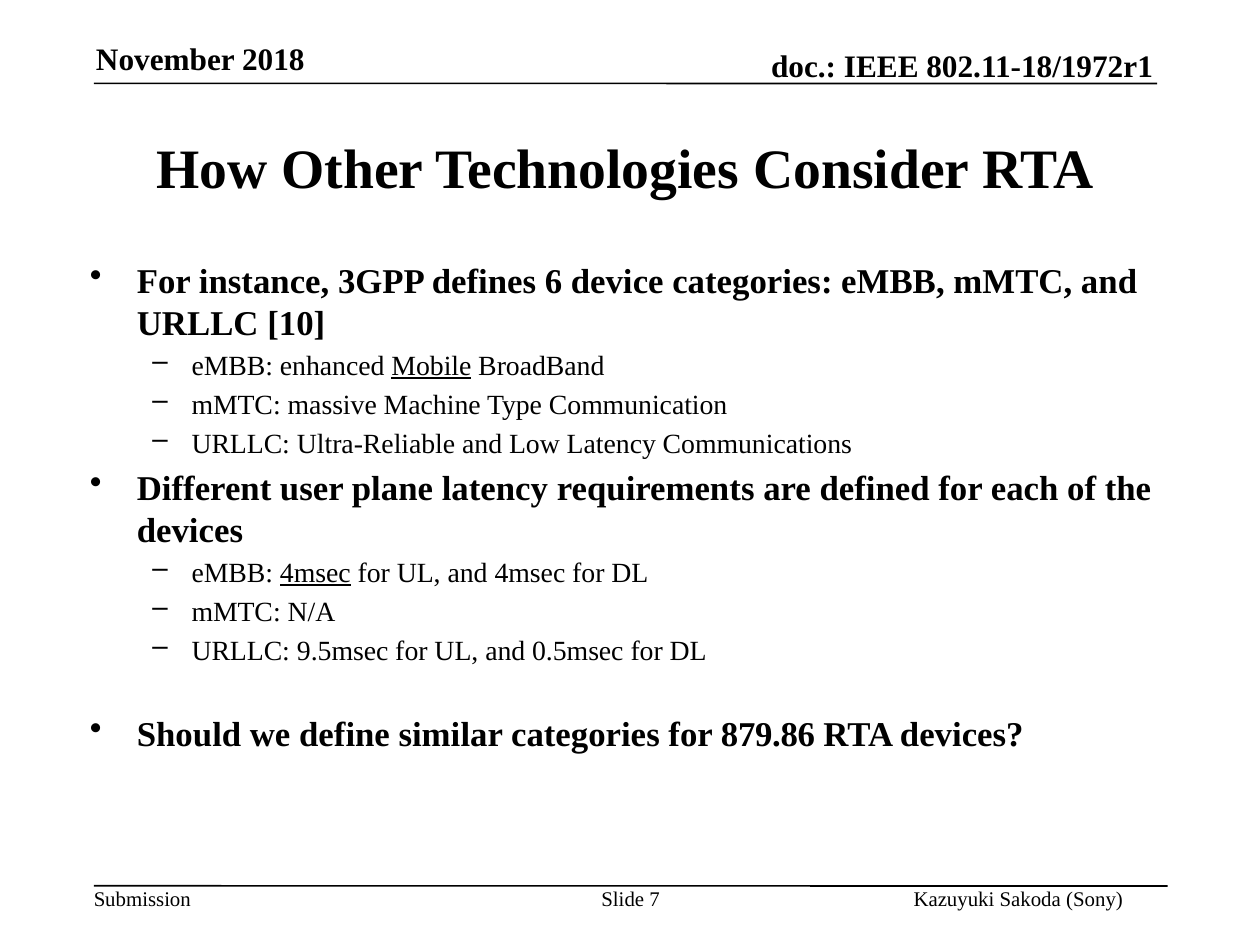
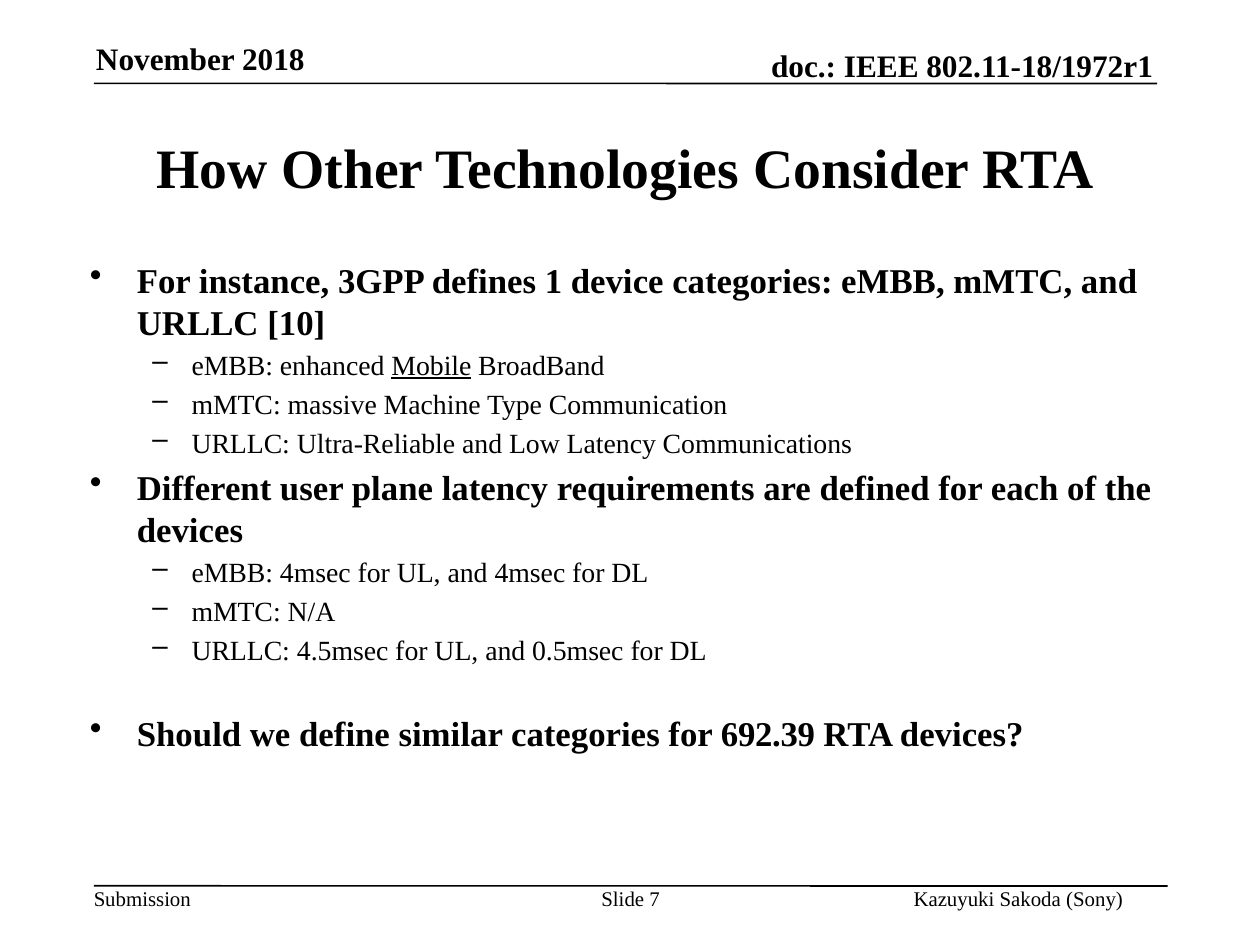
6: 6 -> 1
4msec at (315, 573) underline: present -> none
9.5msec: 9.5msec -> 4.5msec
879.86: 879.86 -> 692.39
